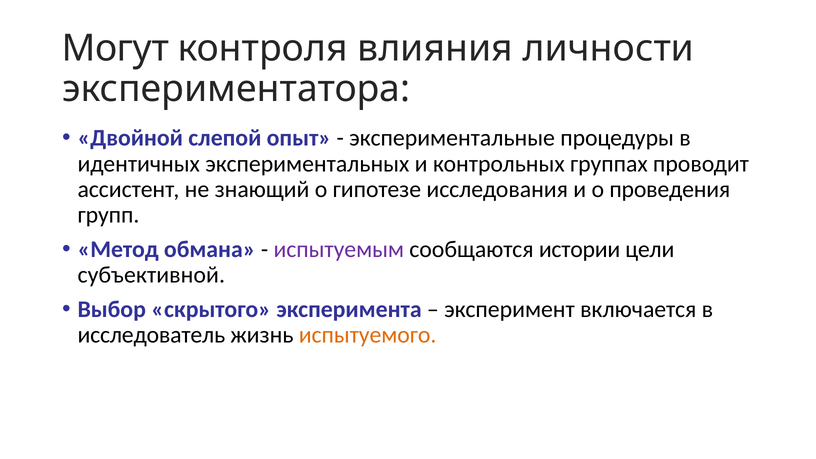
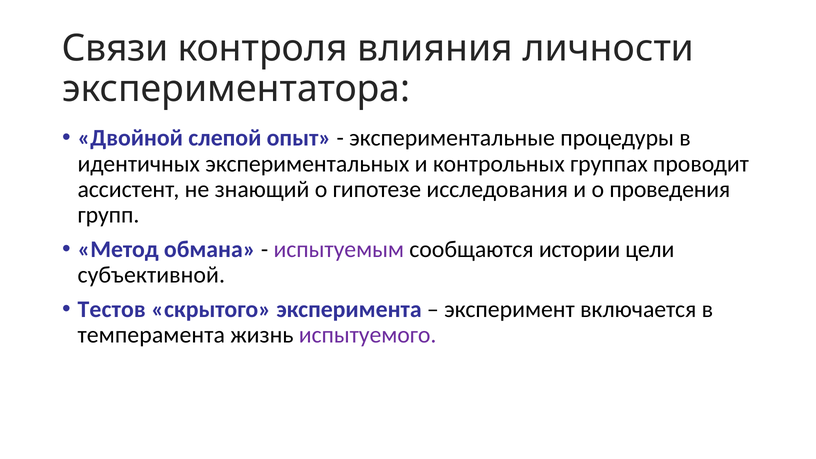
Могут: Могут -> Связи
Выбор: Выбор -> Тестов
исследователь: исследователь -> темперамента
испытуемого colour: orange -> purple
